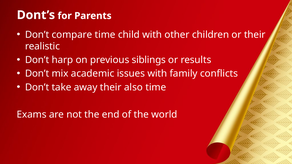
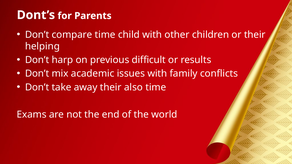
realistic: realistic -> helping
siblings: siblings -> difficult
